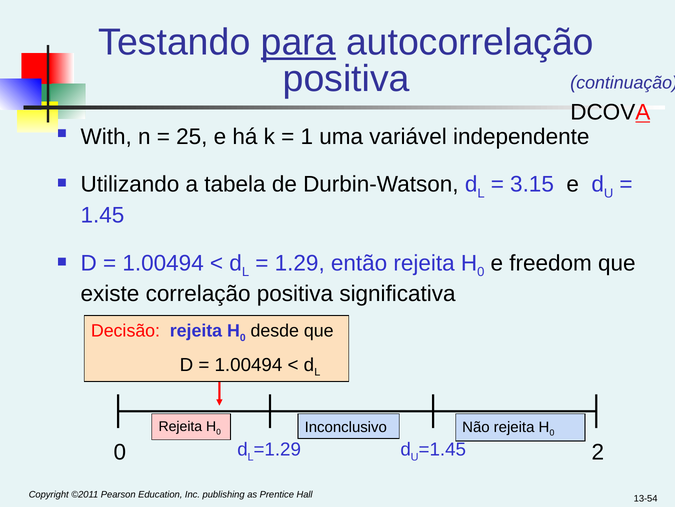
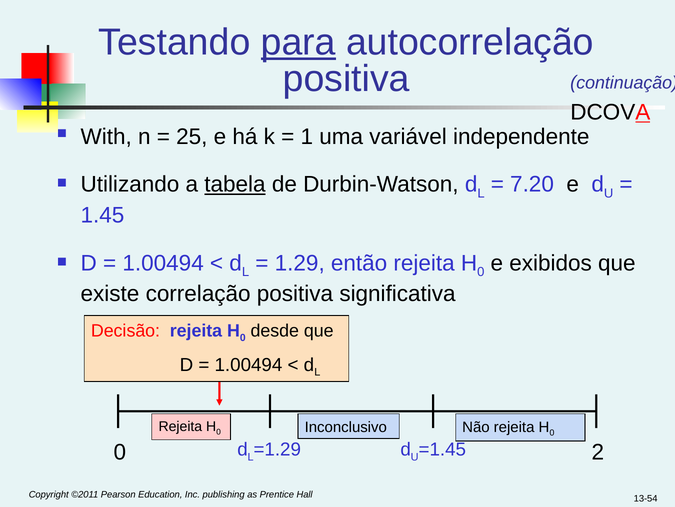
tabela underline: none -> present
3.15: 3.15 -> 7.20
freedom: freedom -> exibidos
